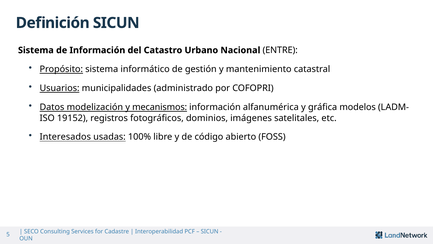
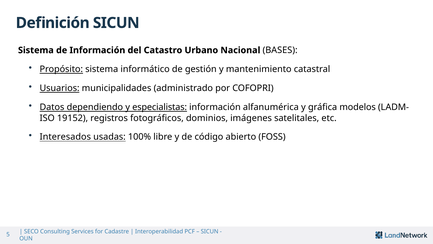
ENTRE: ENTRE -> BASES
modelización: modelización -> dependiendo
mecanismos: mecanismos -> especialistas
